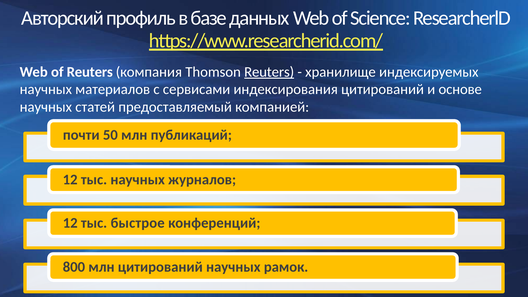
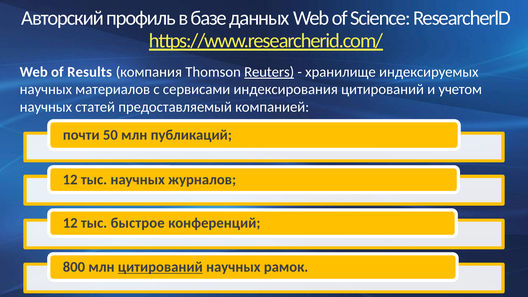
of Reuters: Reuters -> Results
основе: основе -> учетом
цитирований at (160, 267) underline: none -> present
